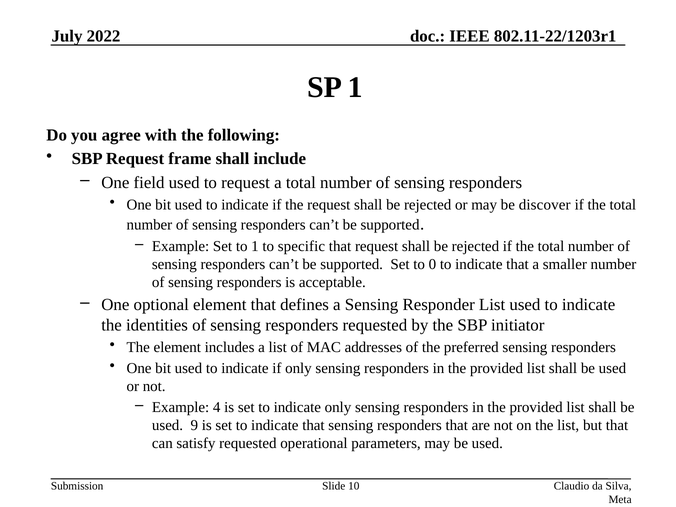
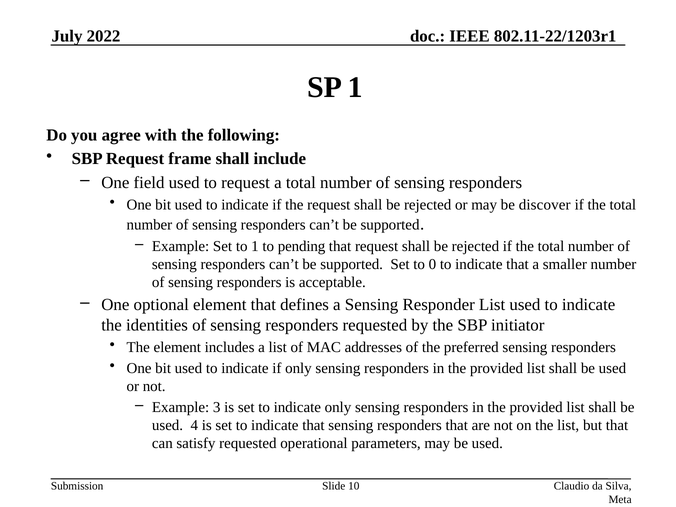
specific: specific -> pending
4: 4 -> 3
9: 9 -> 4
